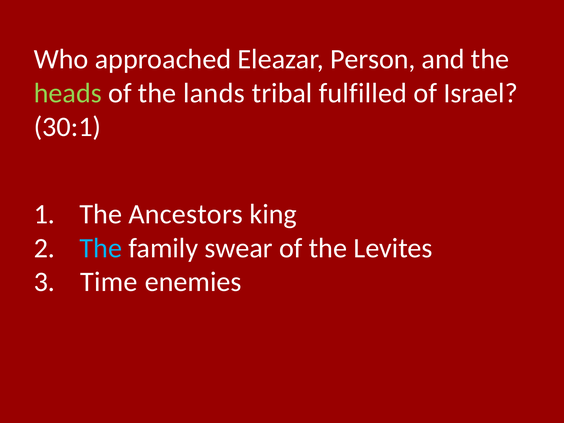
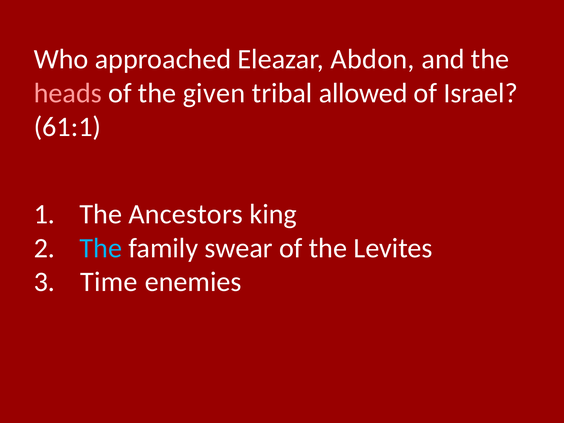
Person: Person -> Abdon
heads colour: light green -> pink
lands: lands -> given
fulfilled: fulfilled -> allowed
30:1: 30:1 -> 61:1
